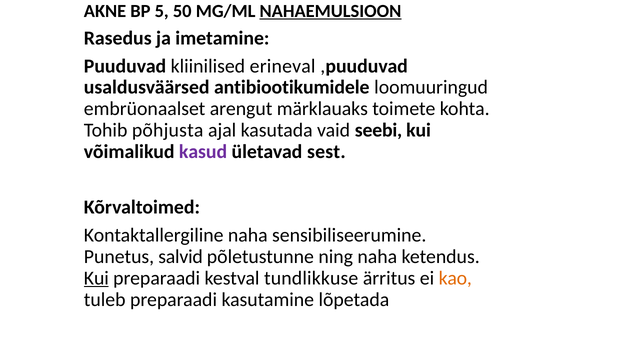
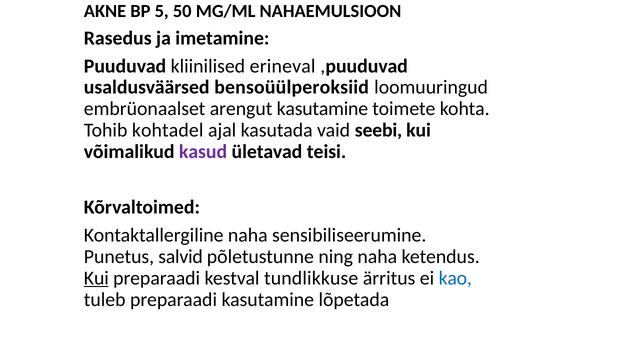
NAHAEMULSIOON underline: present -> none
antibiootikumidele: antibiootikumidele -> bensoüülperoksiid
arengut märklauaks: märklauaks -> kasutamine
põhjusta: põhjusta -> kohtadel
sest: sest -> teisi
kao colour: orange -> blue
